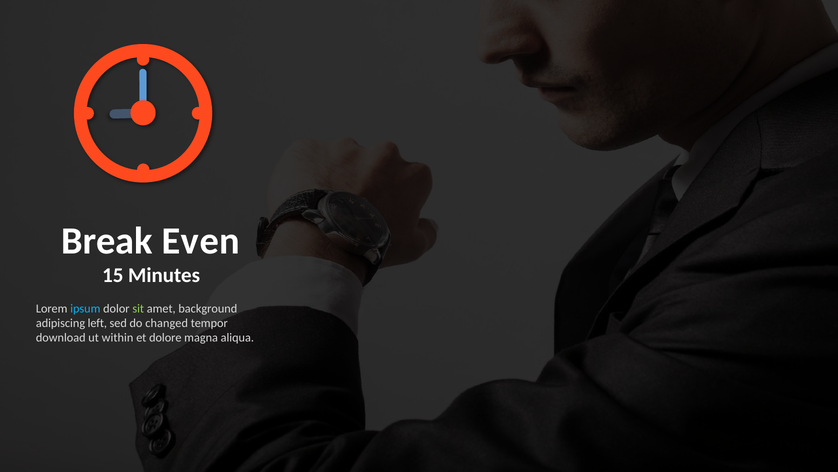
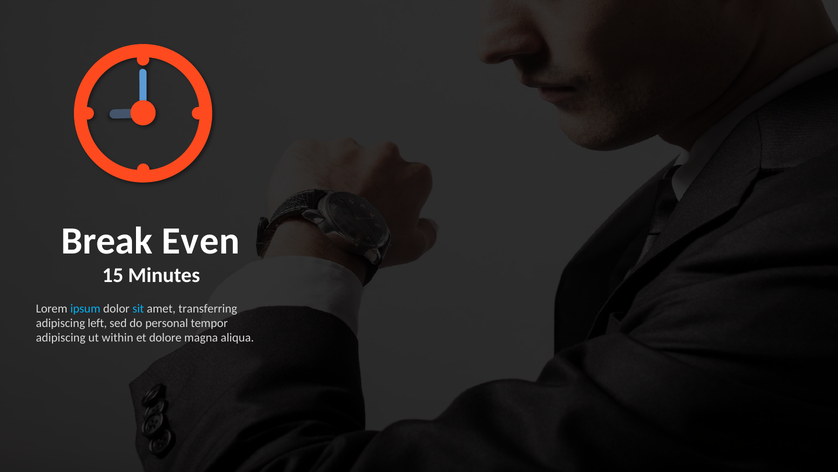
sit colour: light green -> light blue
background: background -> transferring
changed: changed -> personal
download at (61, 338): download -> adipiscing
